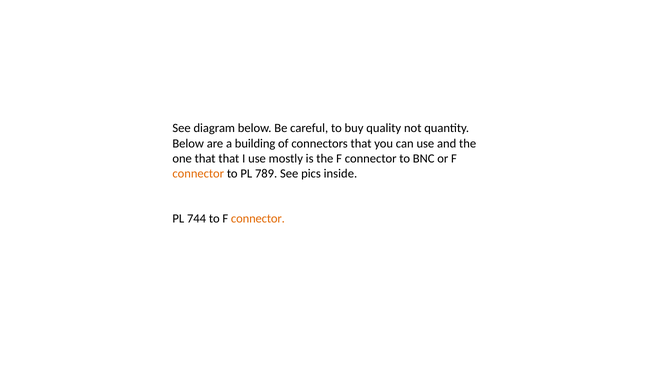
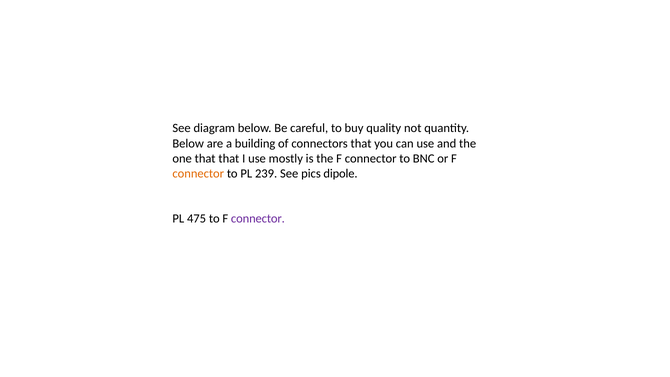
789: 789 -> 239
inside: inside -> dipole
744: 744 -> 475
connector at (258, 219) colour: orange -> purple
